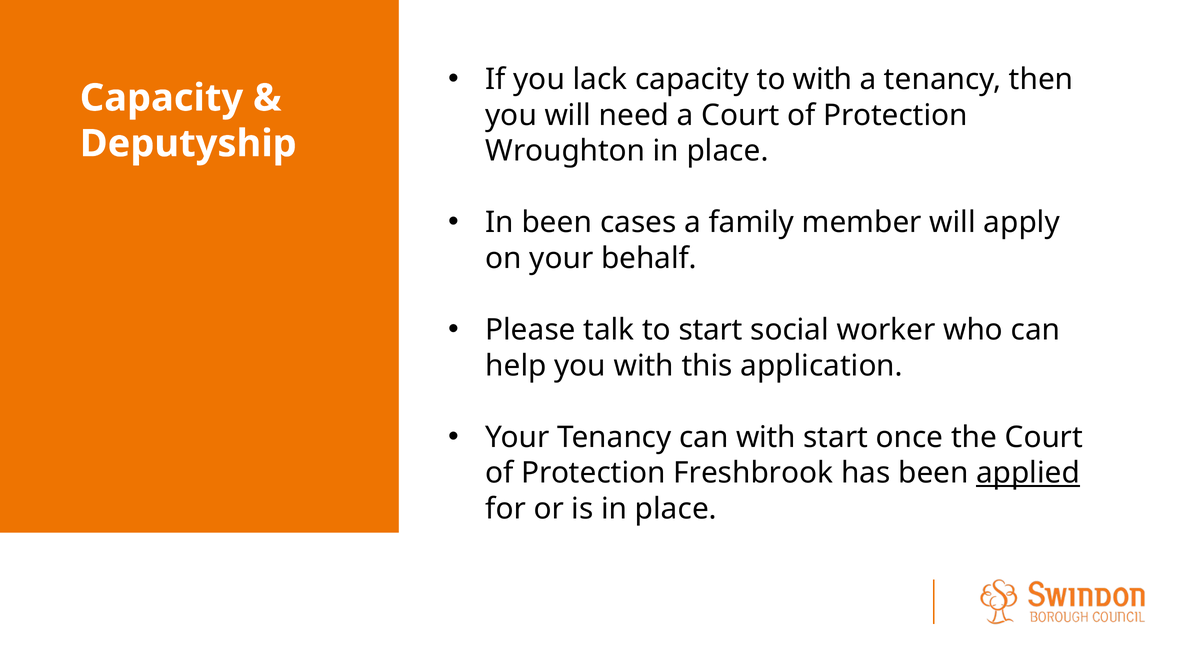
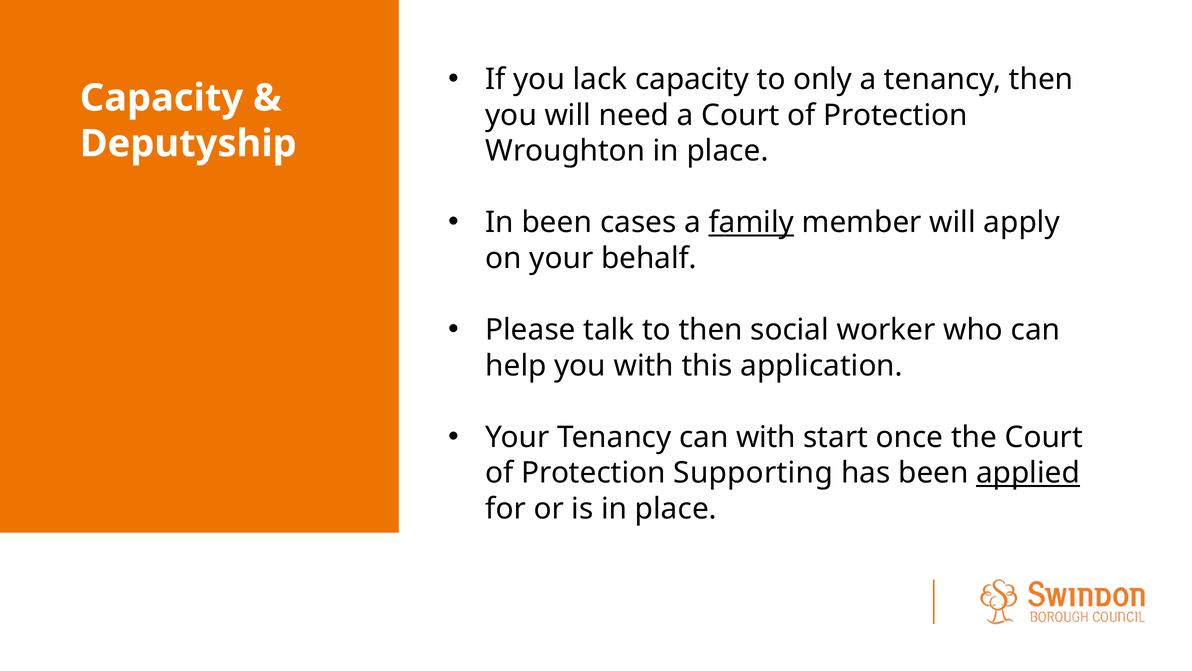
to with: with -> only
family underline: none -> present
to start: start -> then
Freshbrook: Freshbrook -> Supporting
